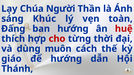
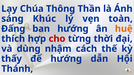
Người: Người -> Thông
huệ colour: red -> orange
muôn: muôn -> nhậm
giáo: giáo -> thấy
